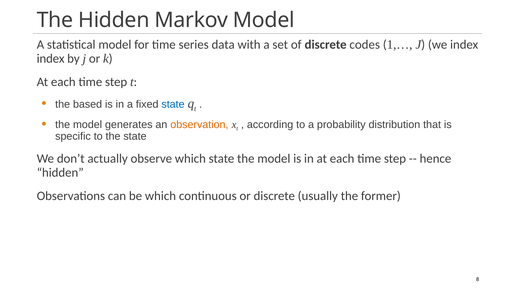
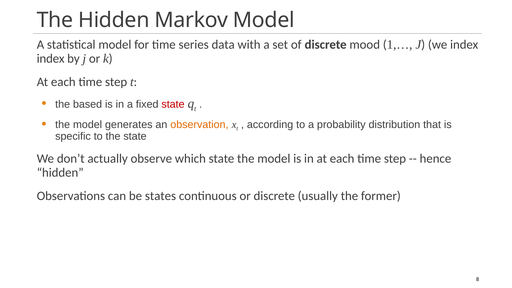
codes: codes -> mood
state at (173, 104) colour: blue -> red
be which: which -> states
